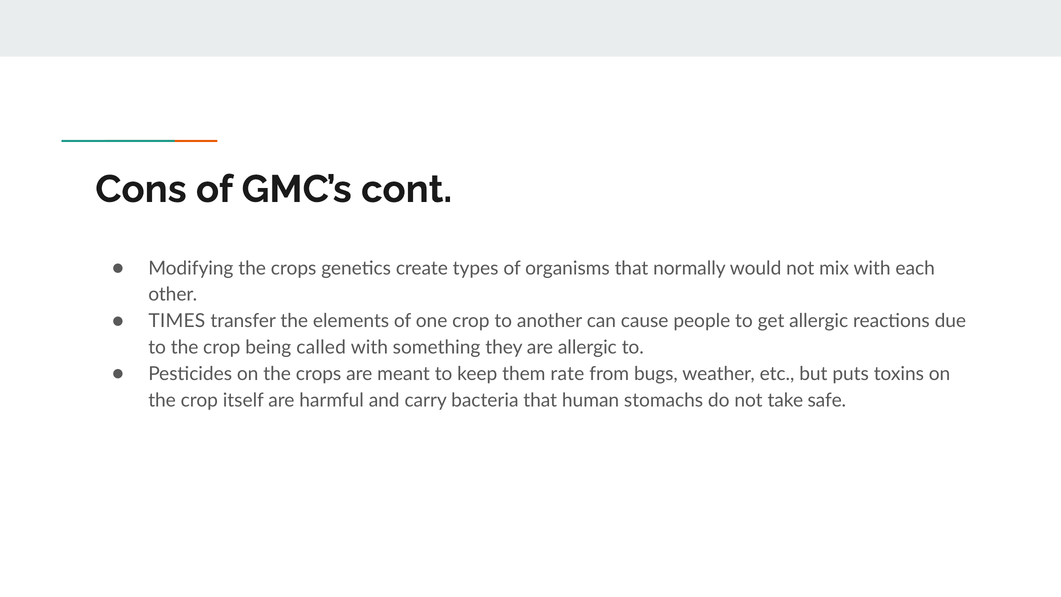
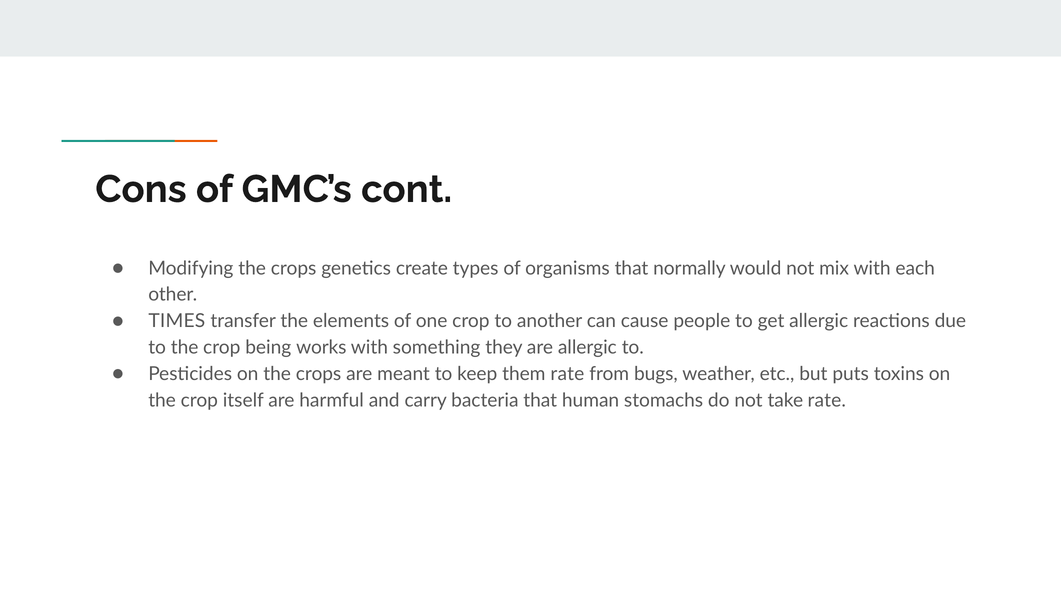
called: called -> works
take safe: safe -> rate
